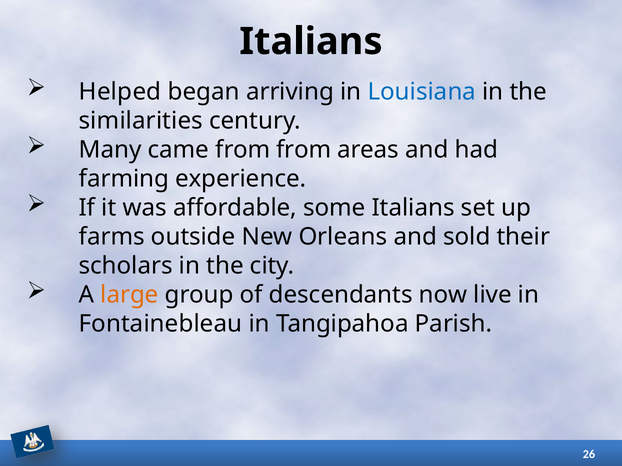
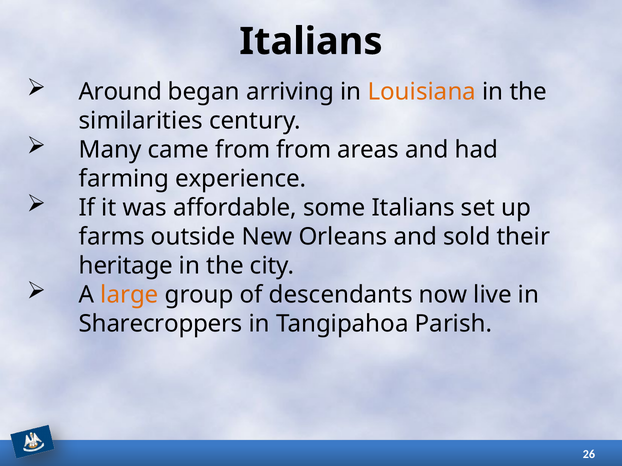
Helped: Helped -> Around
Louisiana colour: blue -> orange
scholars: scholars -> heritage
Fontainebleau: Fontainebleau -> Sharecroppers
